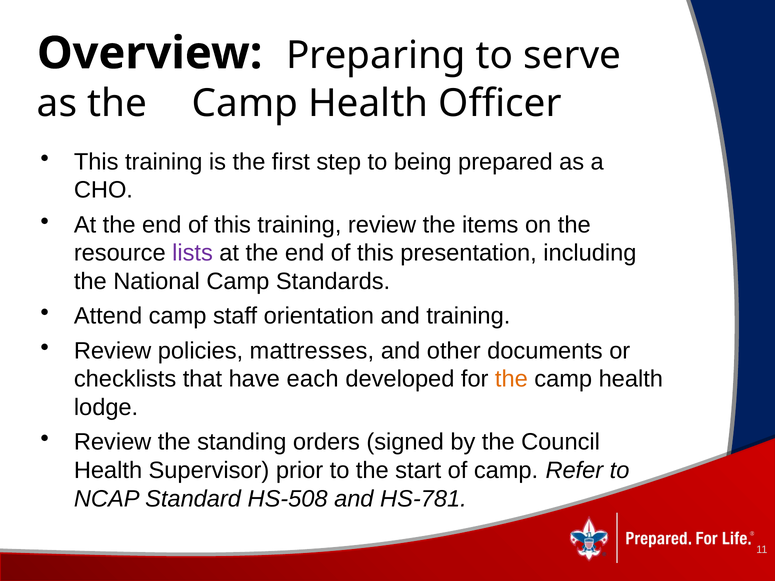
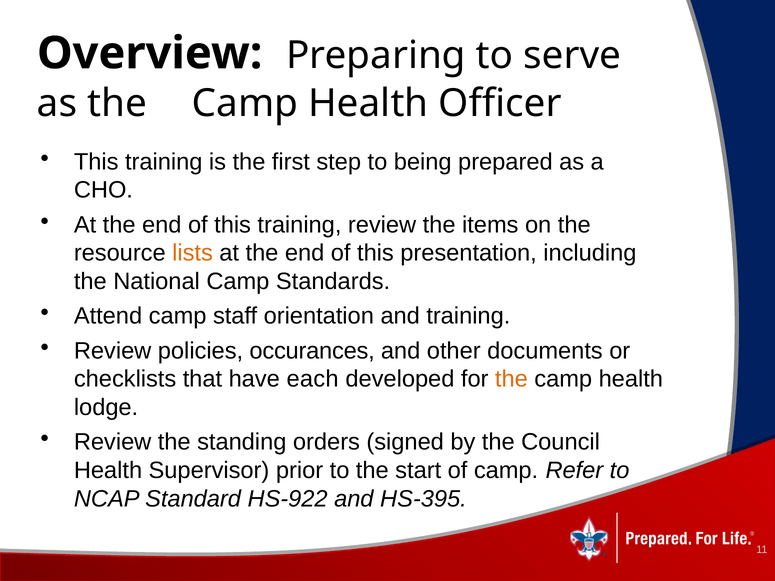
lists colour: purple -> orange
mattresses: mattresses -> occurances
HS-508: HS-508 -> HS-922
HS-781: HS-781 -> HS-395
